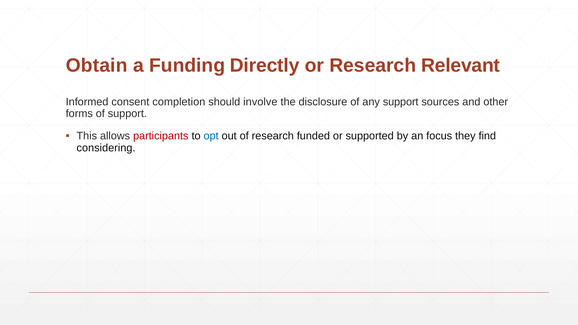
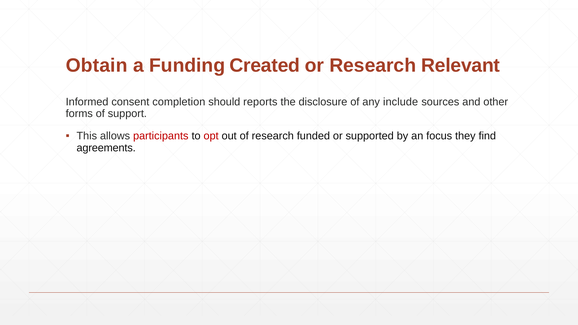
Directly: Directly -> Created
involve: involve -> reports
any support: support -> include
opt colour: blue -> red
considering: considering -> agreements
